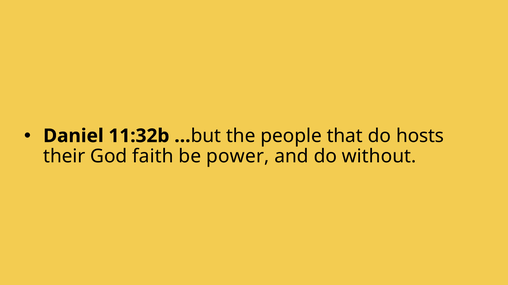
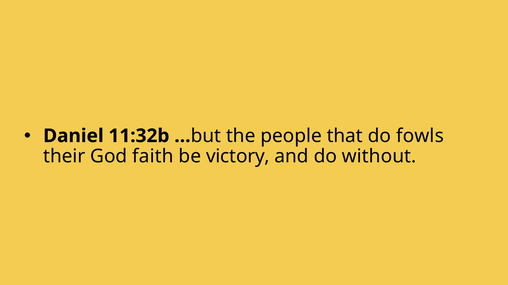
hosts: hosts -> fowls
power: power -> victory
